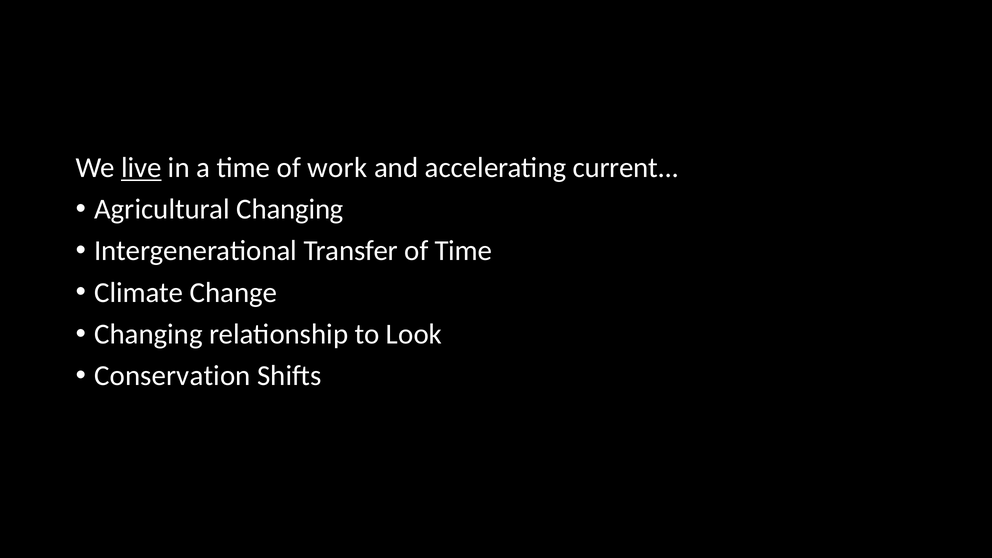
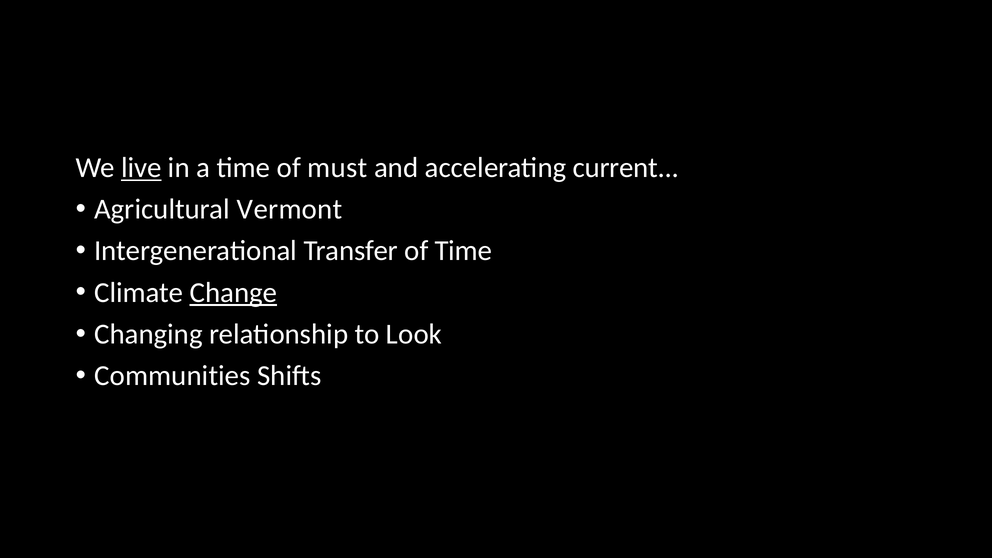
work: work -> must
Agricultural Changing: Changing -> Vermont
Change underline: none -> present
Conservation: Conservation -> Communities
